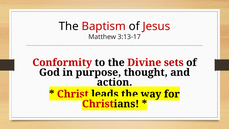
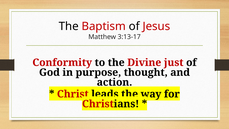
sets: sets -> just
